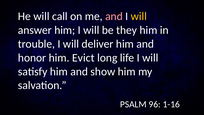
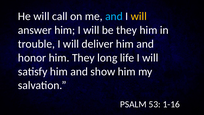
and at (114, 16) colour: pink -> light blue
him Evict: Evict -> They
96: 96 -> 53
